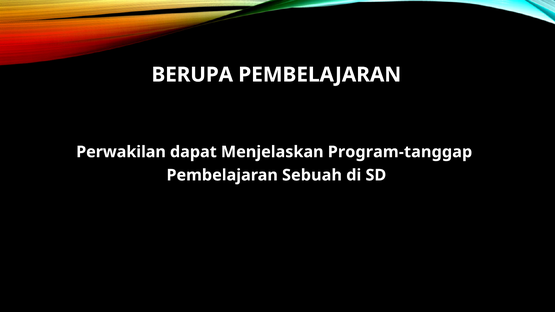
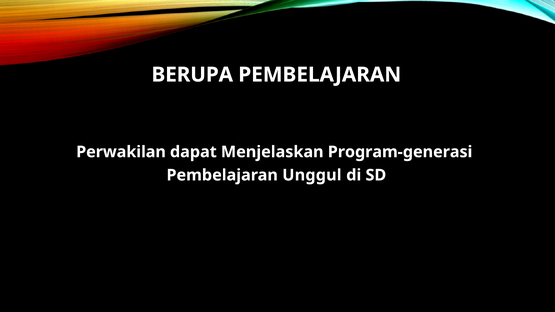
Program-tanggap: Program-tanggap -> Program-generasi
Sebuah: Sebuah -> Unggul
